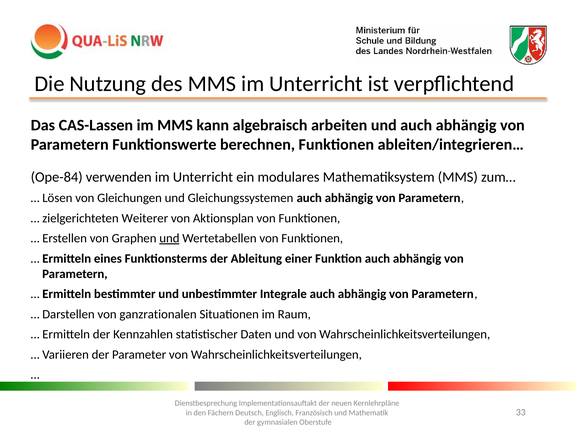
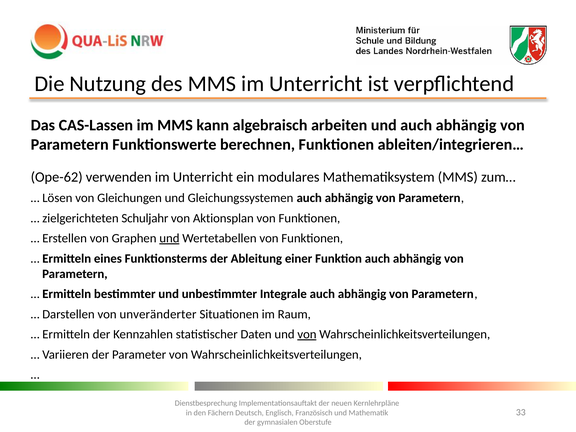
Ope-84: Ope-84 -> Ope-62
Weiterer: Weiterer -> Schuljahr
ganzrationalen: ganzrationalen -> unveränderter
von at (307, 334) underline: none -> present
